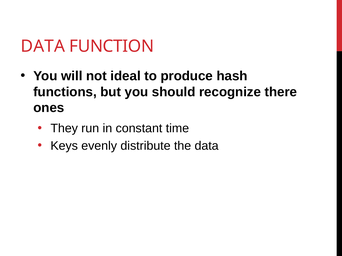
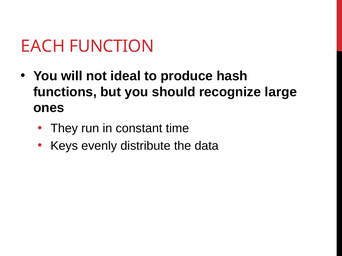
DATA at (43, 46): DATA -> EACH
there: there -> large
